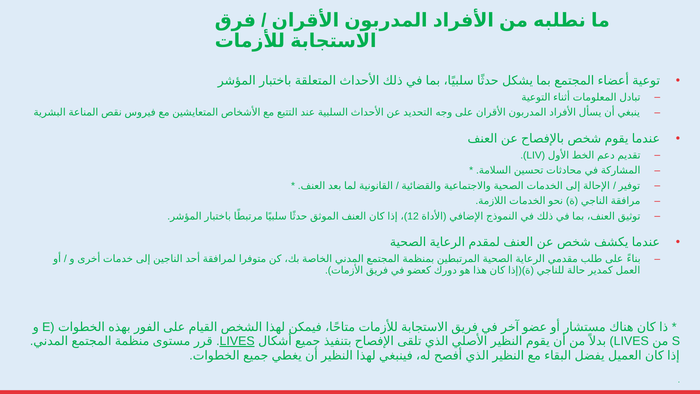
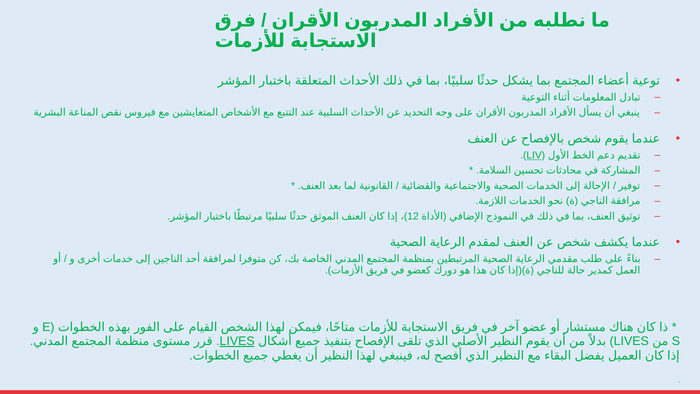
LIV underline: none -> present
